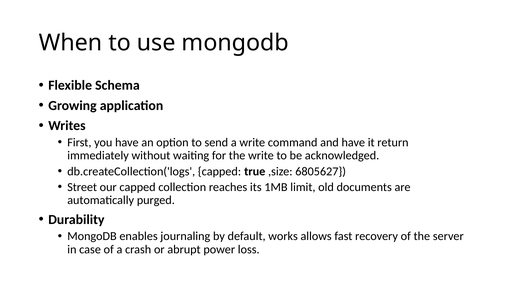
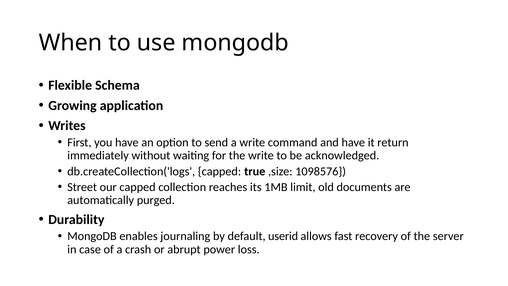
6805627: 6805627 -> 1098576
works: works -> userid
